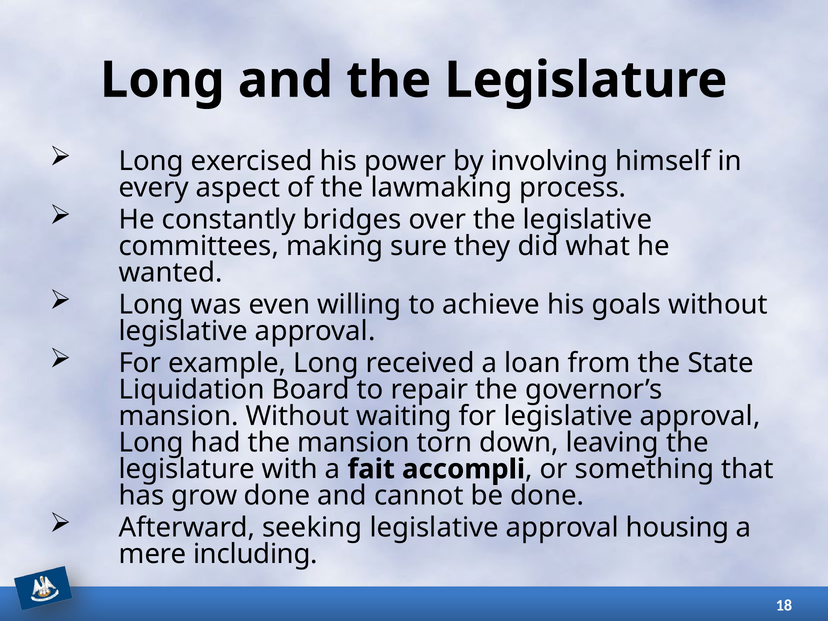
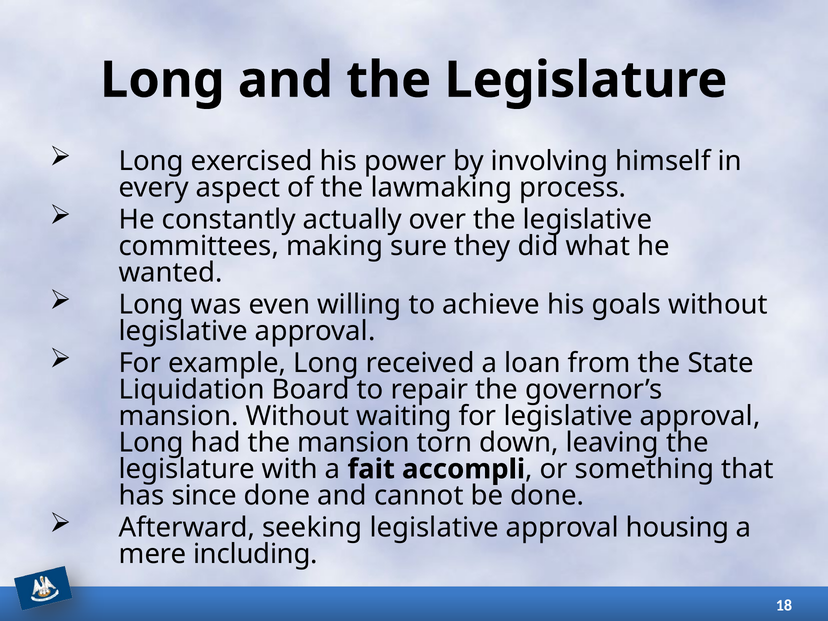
bridges: bridges -> actually
grow: grow -> since
